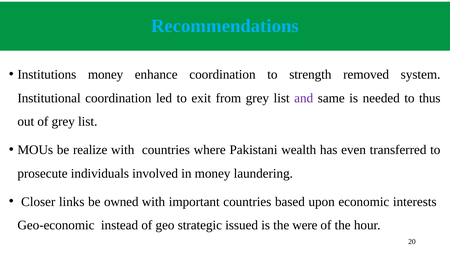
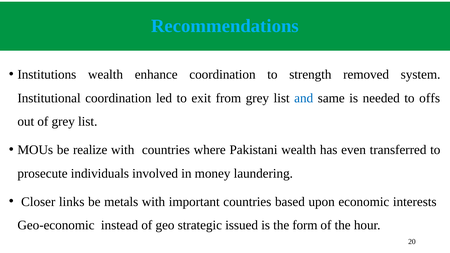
Institutions money: money -> wealth
and colour: purple -> blue
thus: thus -> offs
owned: owned -> metals
were: were -> form
